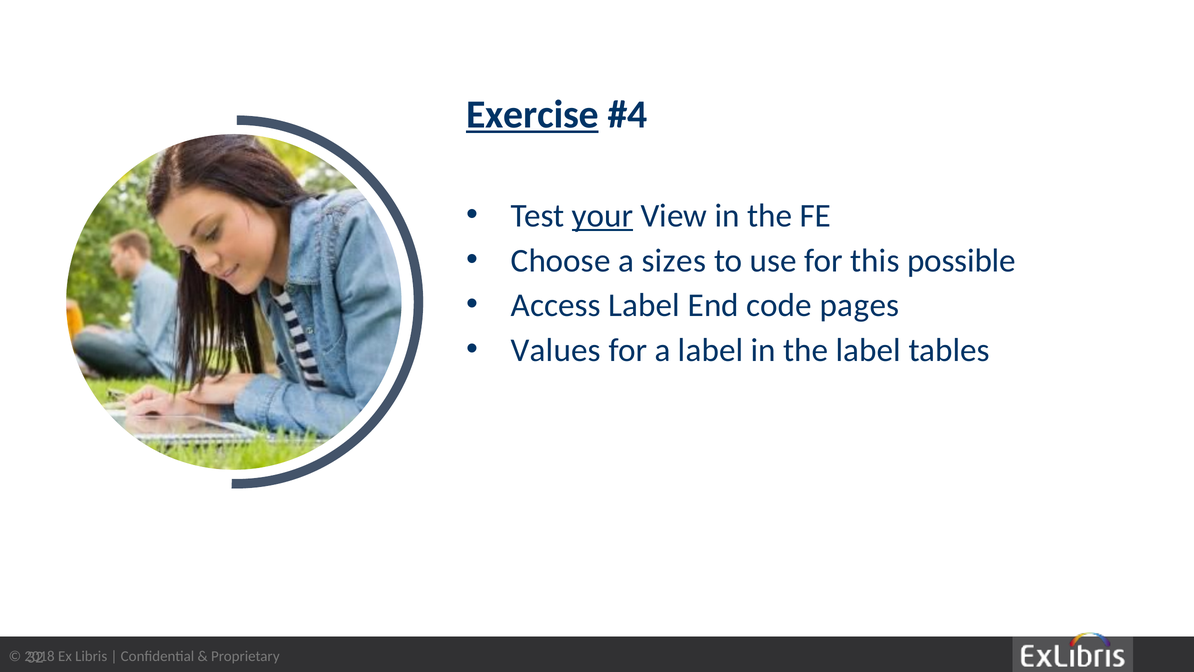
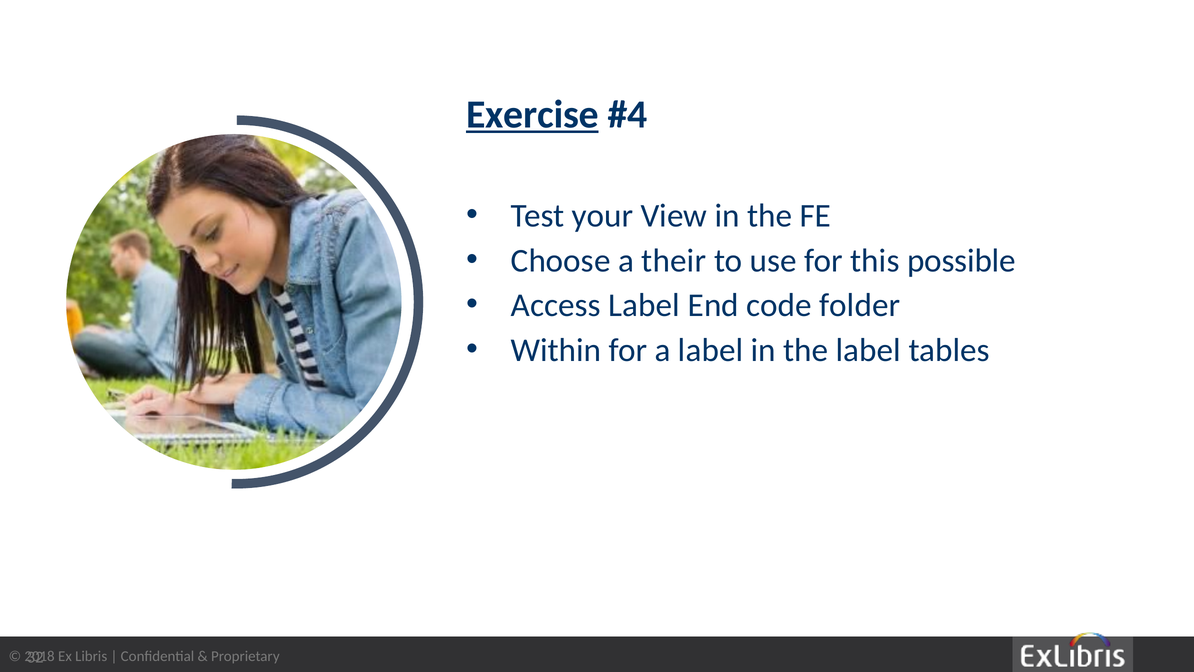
your underline: present -> none
sizes: sizes -> their
pages: pages -> folder
Values: Values -> Within
